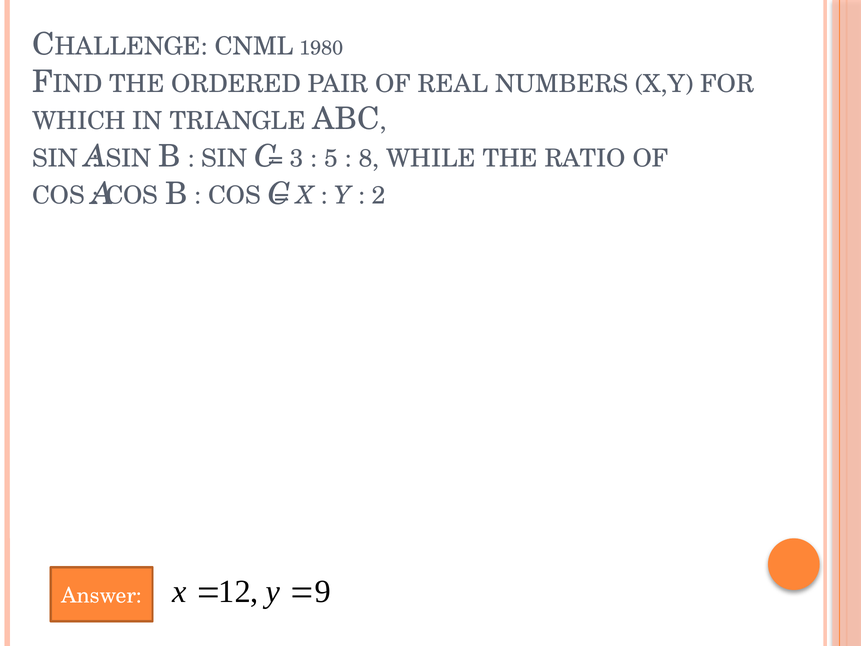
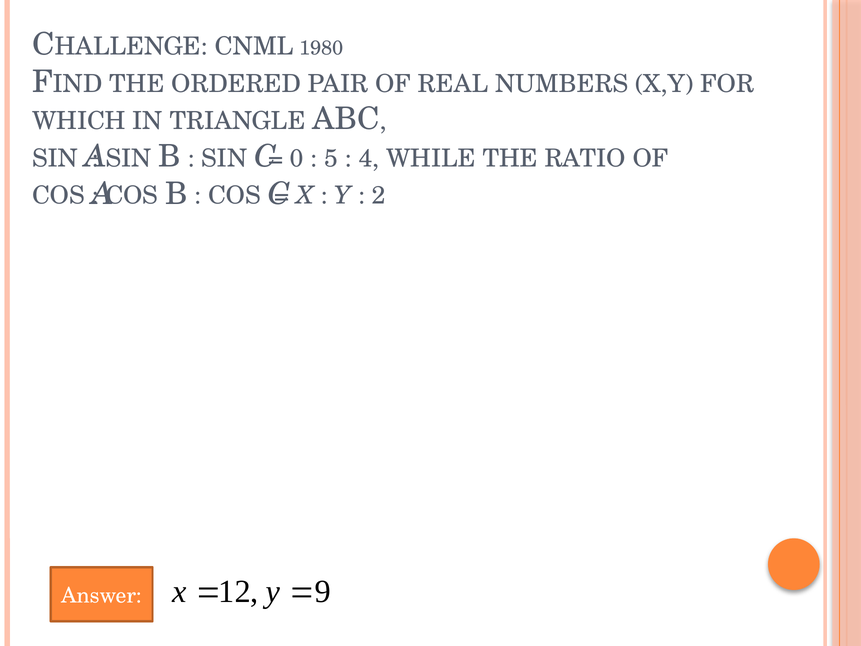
3: 3 -> 0
8: 8 -> 4
